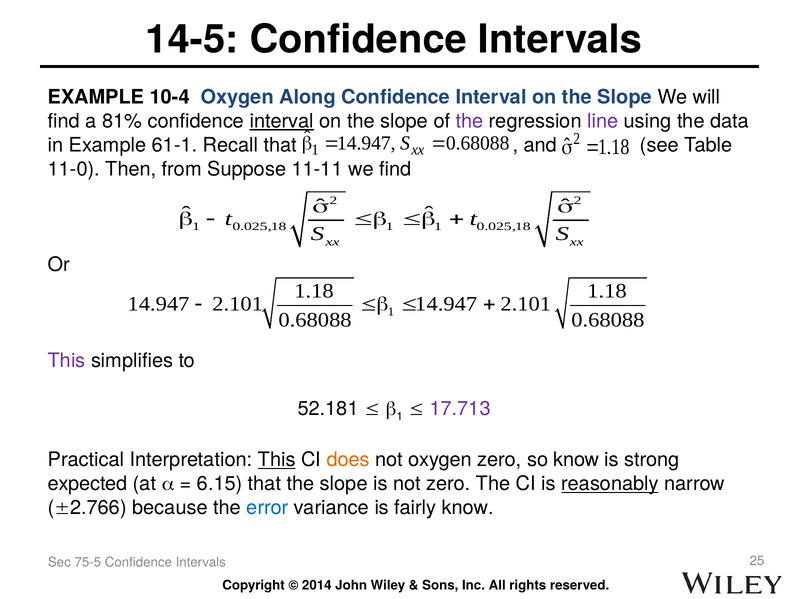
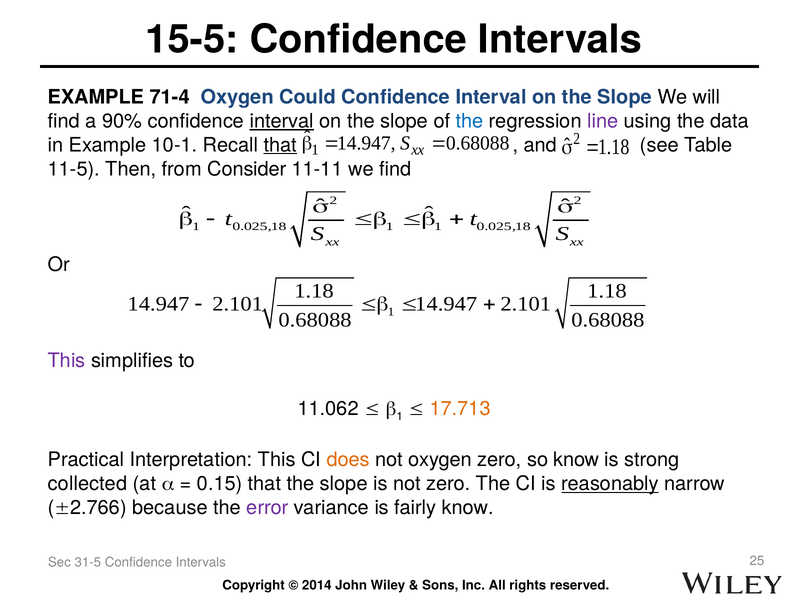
14-5: 14-5 -> 15-5
10-4: 10-4 -> 71-4
Along: Along -> Could
81%: 81% -> 90%
the at (470, 121) colour: purple -> blue
61-1: 61-1 -> 10-1
that at (280, 145) underline: none -> present
11-0: 11-0 -> 11-5
Suppose: Suppose -> Consider
52.181: 52.181 -> 11.062
17.713 colour: purple -> orange
This at (277, 460) underline: present -> none
expected: expected -> collected
6.15: 6.15 -> 0.15
error colour: blue -> purple
75-5: 75-5 -> 31-5
